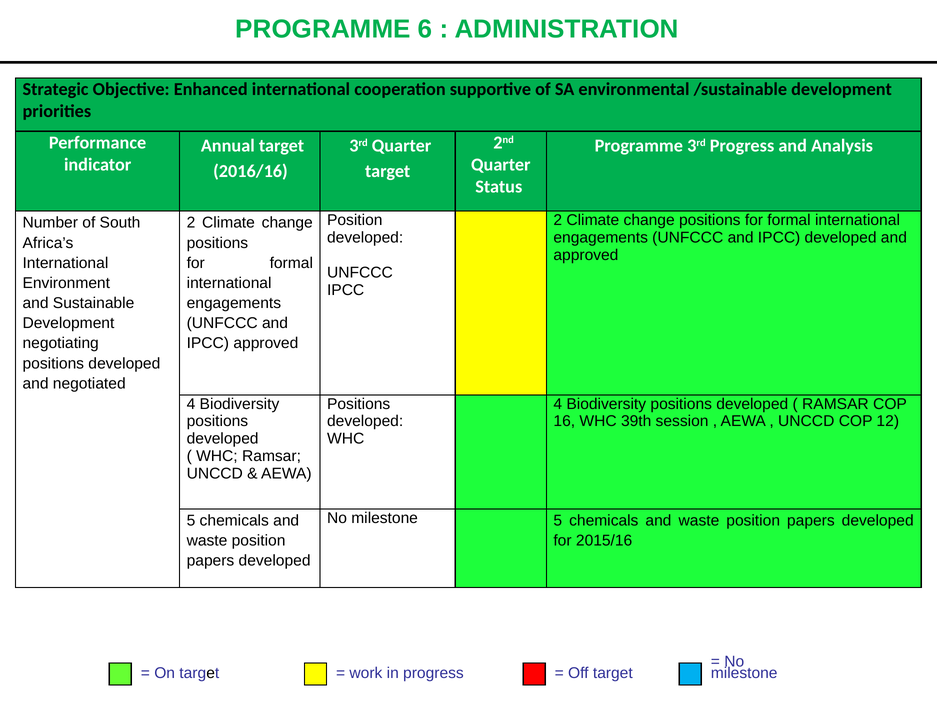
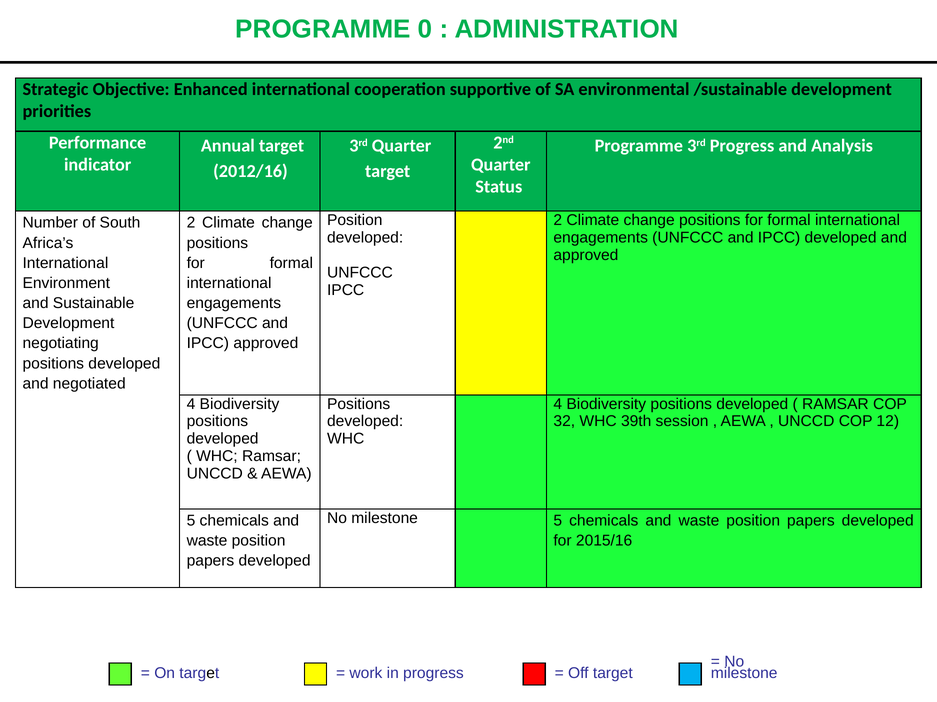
6: 6 -> 0
2016/16: 2016/16 -> 2012/16
16: 16 -> 32
